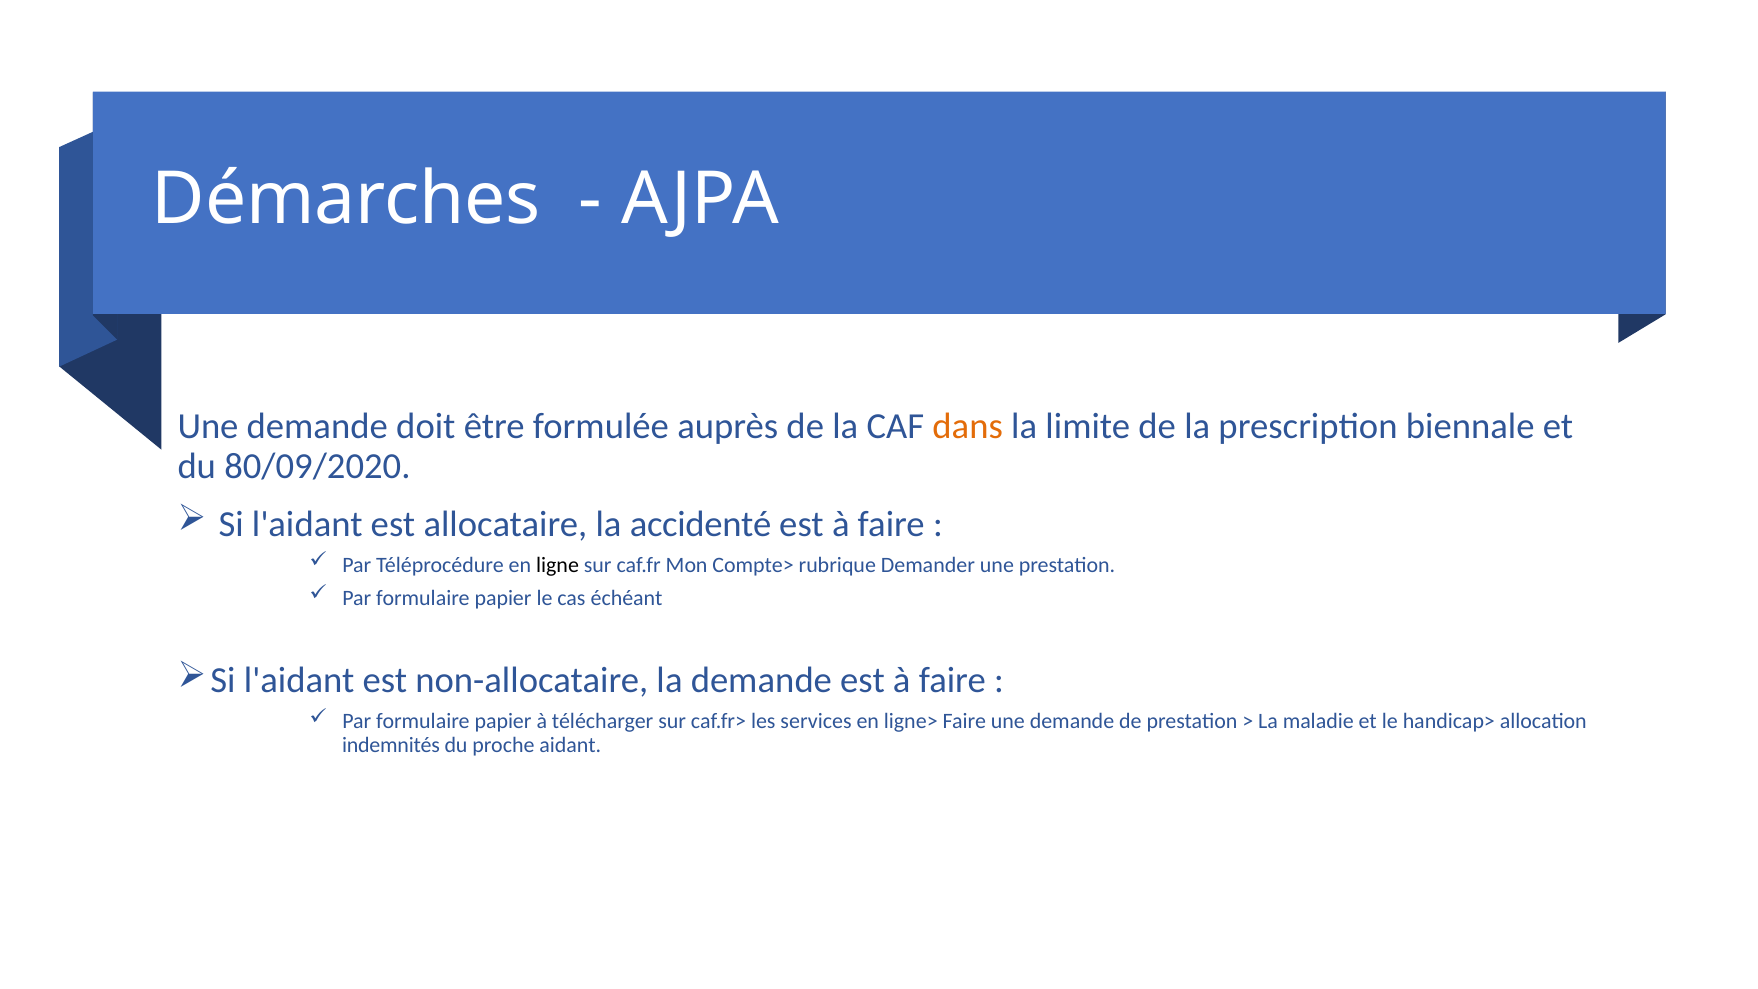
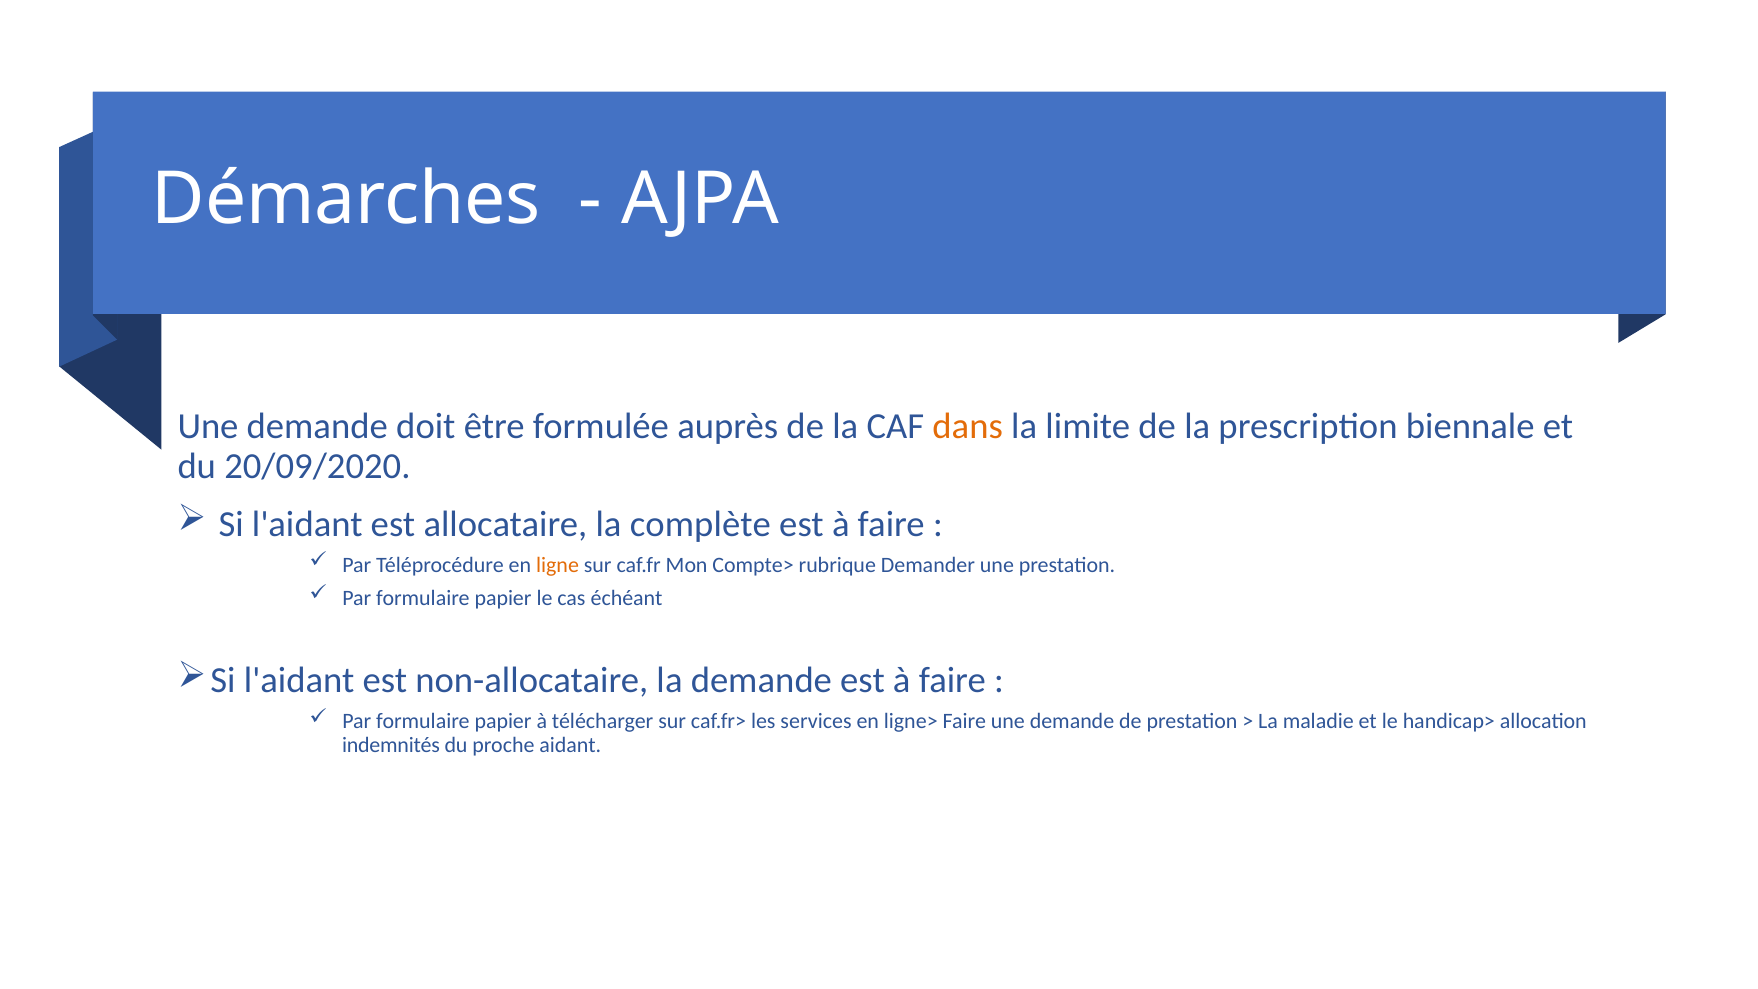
80/09/2020: 80/09/2020 -> 20/09/2020
accidenté: accidenté -> complète
ligne colour: black -> orange
